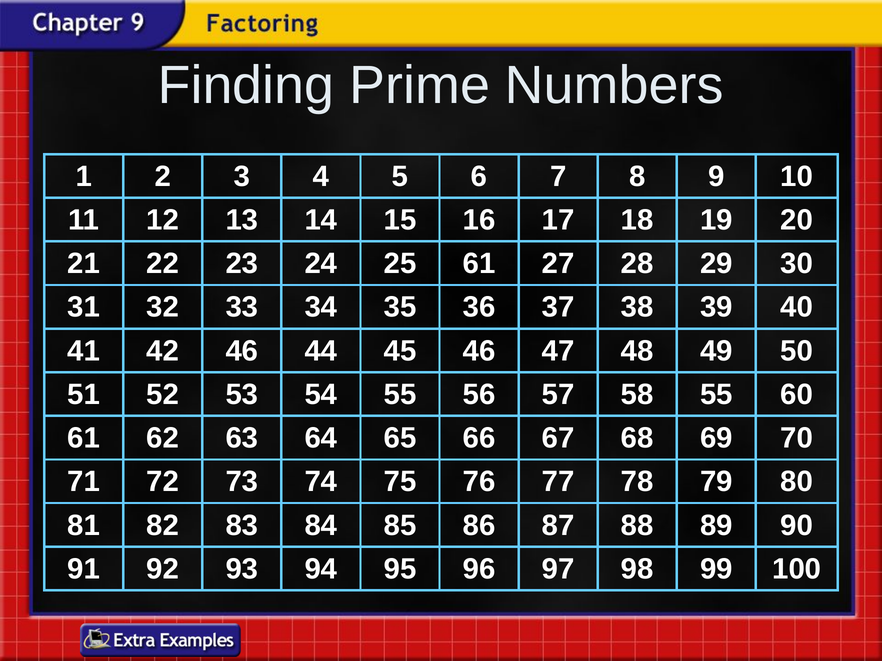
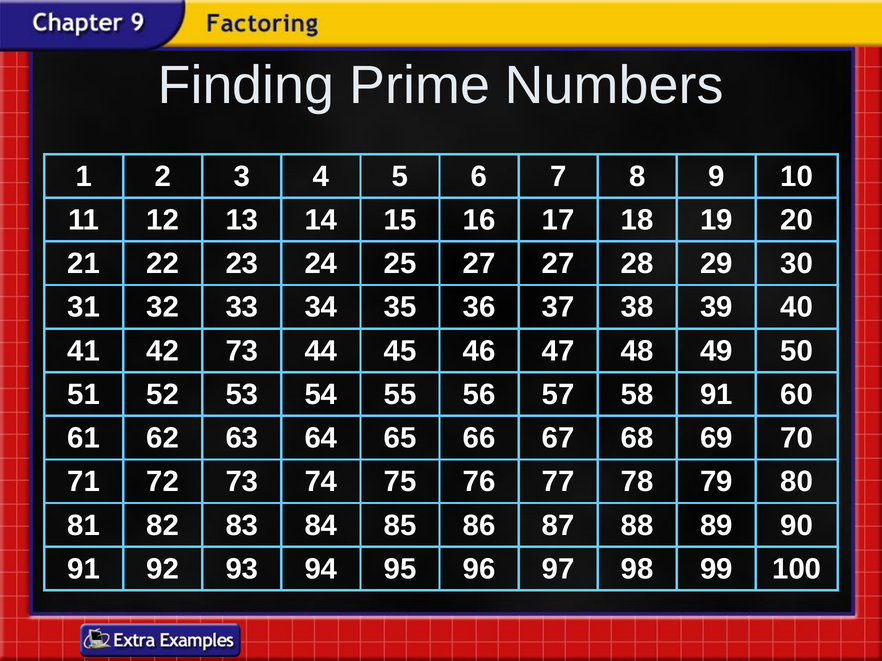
25 61: 61 -> 27
42 46: 46 -> 73
58 55: 55 -> 91
